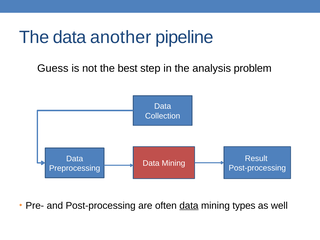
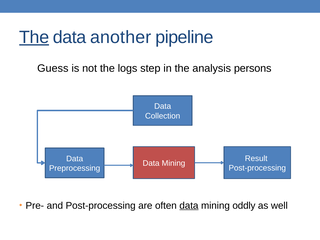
The at (34, 37) underline: none -> present
best: best -> logs
problem: problem -> persons
types: types -> oddly
